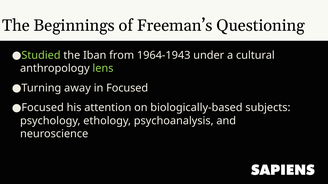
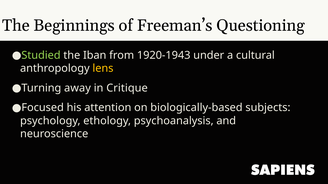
1964-1943: 1964-1943 -> 1920-1943
lens colour: light green -> yellow
in Focused: Focused -> Critique
